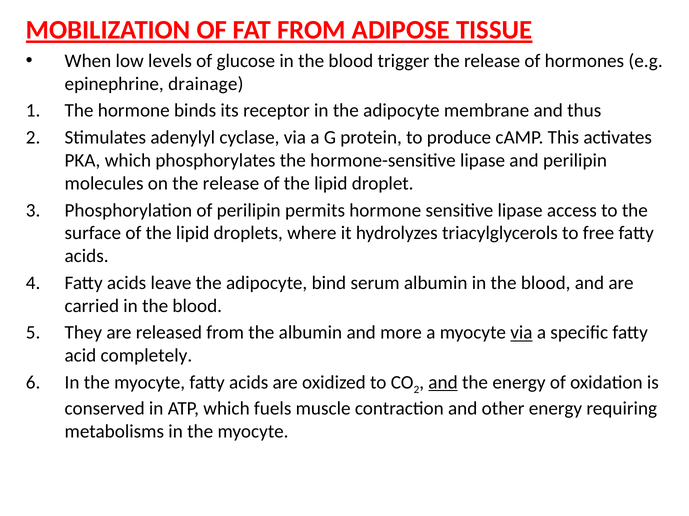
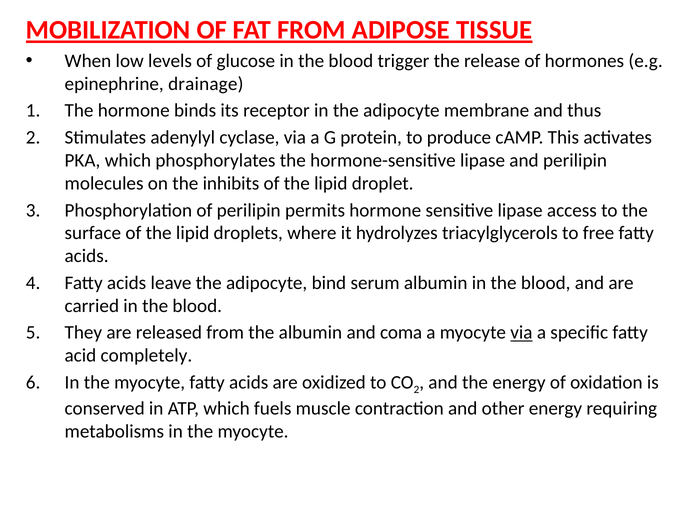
on the release: release -> inhibits
more: more -> coma
and at (443, 383) underline: present -> none
